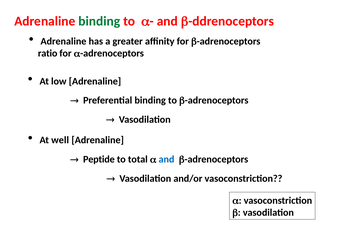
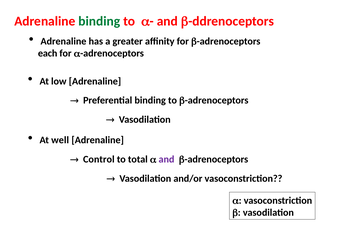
ratio: ratio -> each
Peptide: Peptide -> Control
and at (167, 159) colour: blue -> purple
